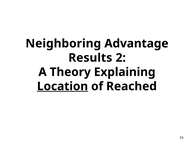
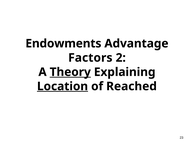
Neighboring: Neighboring -> Endowments
Results: Results -> Factors
Theory underline: none -> present
